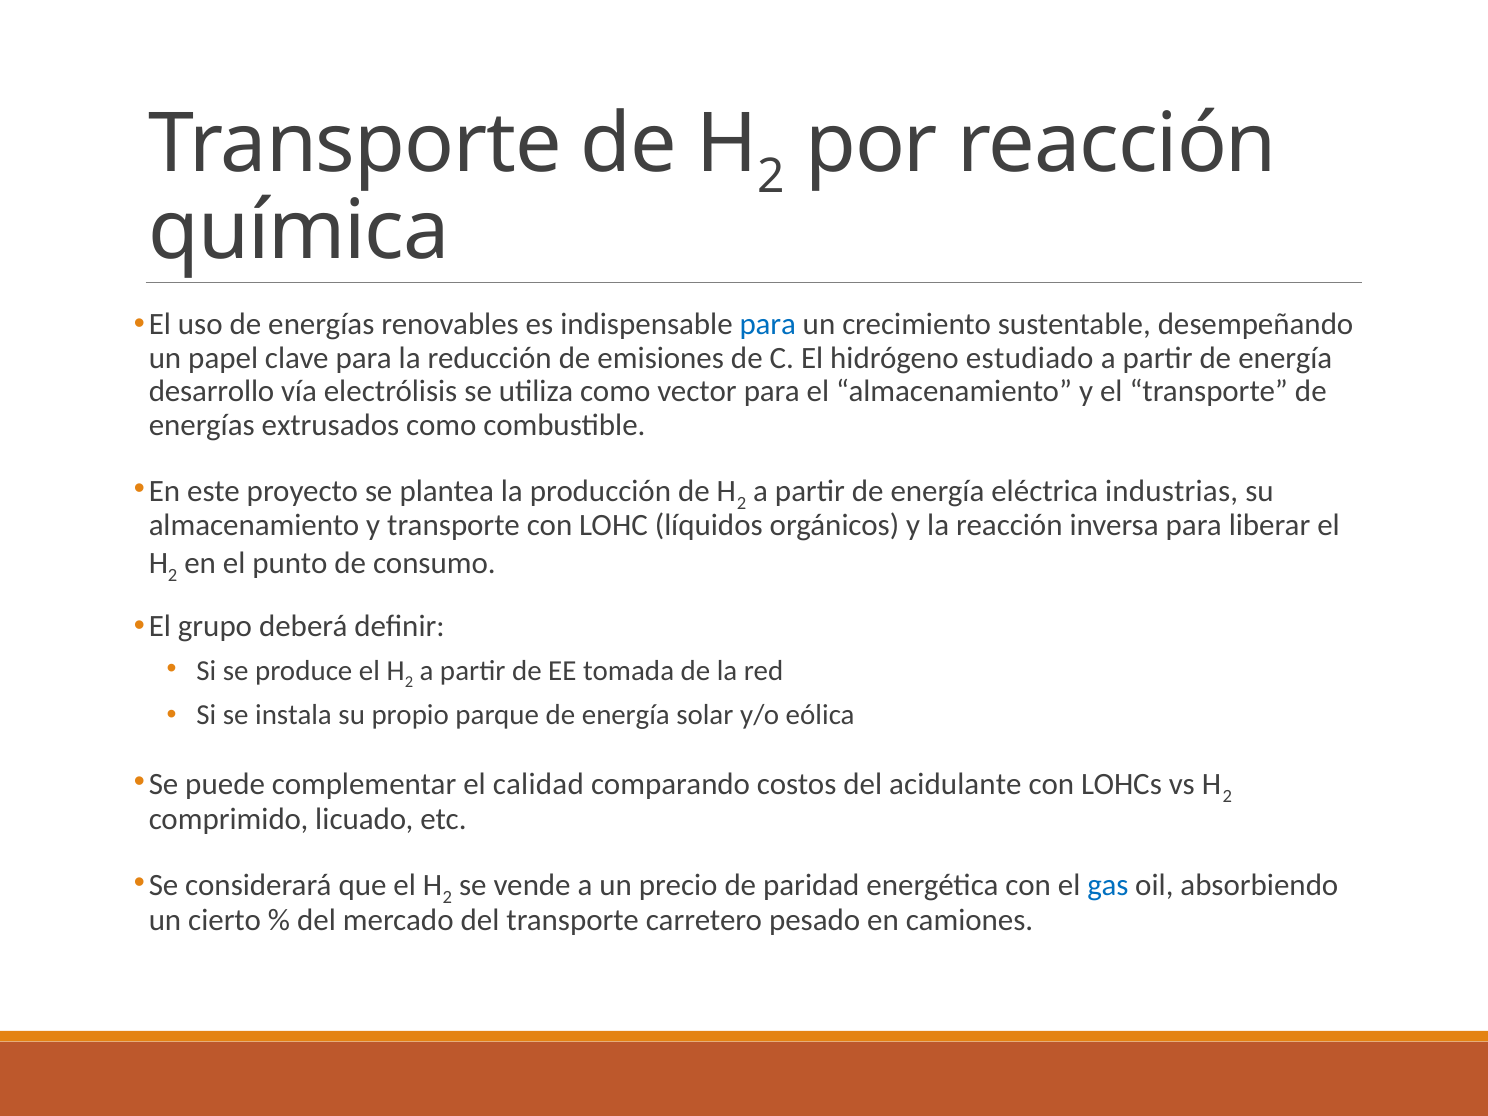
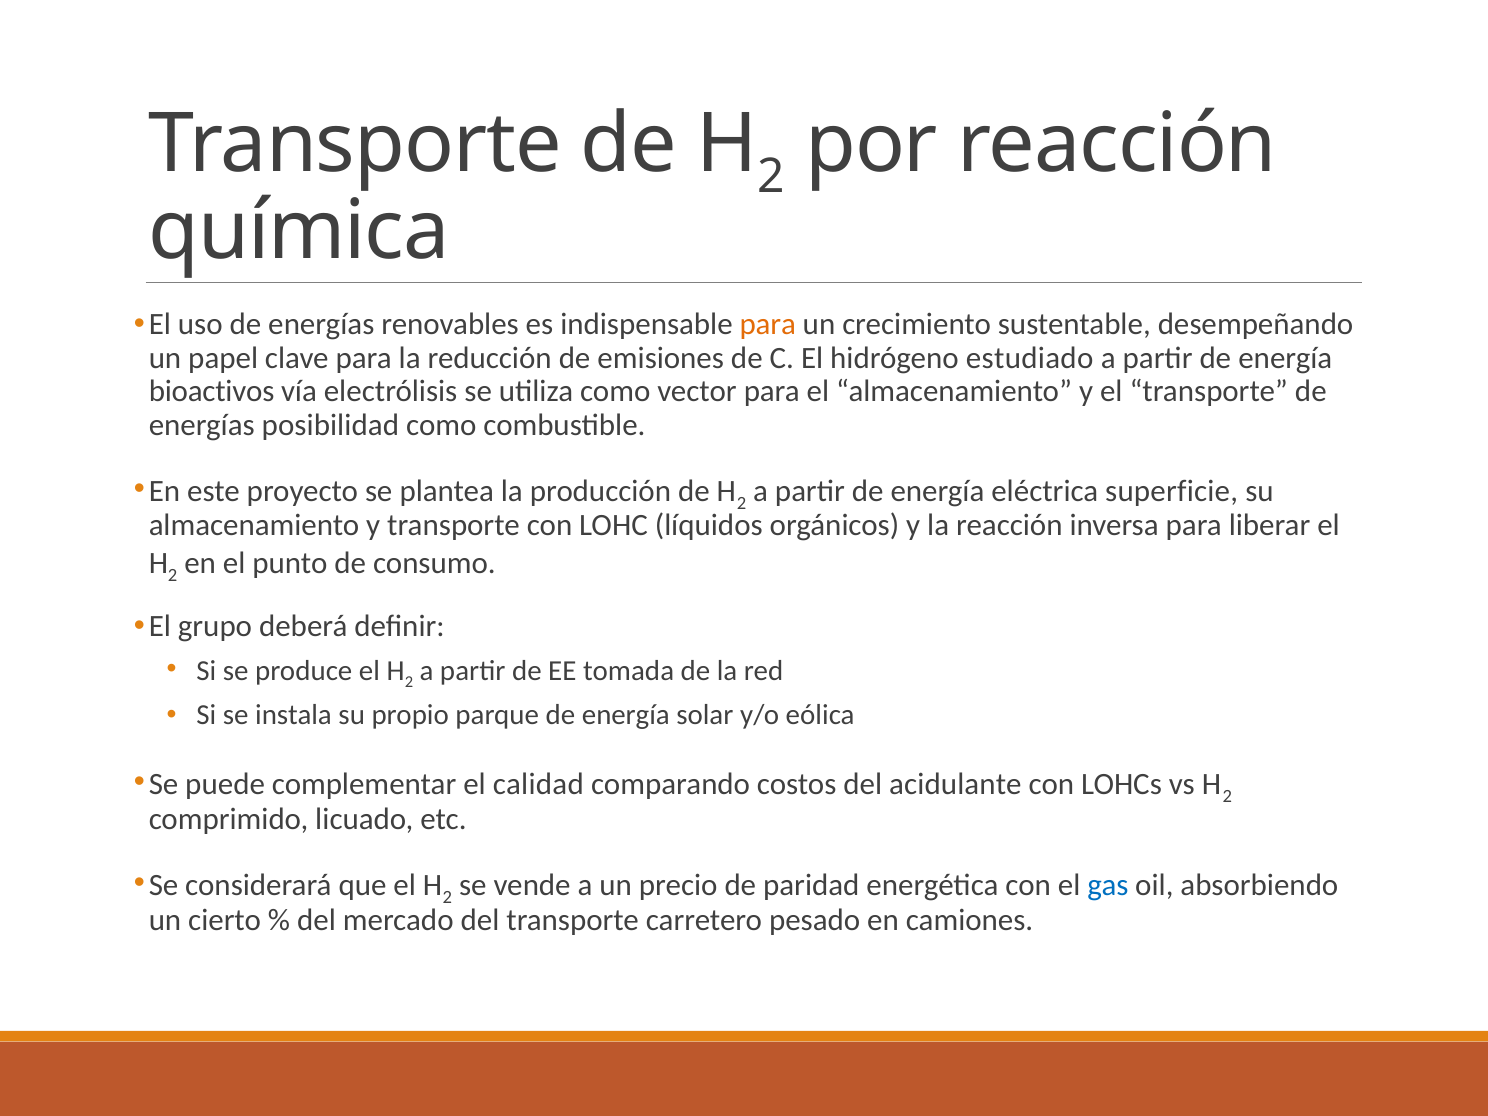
para at (768, 324) colour: blue -> orange
desarrollo: desarrollo -> bioactivos
extrusados: extrusados -> posibilidad
industrias: industrias -> superficie
